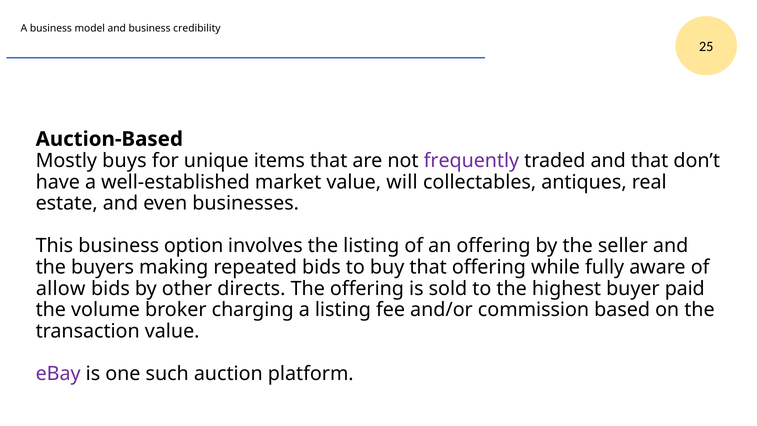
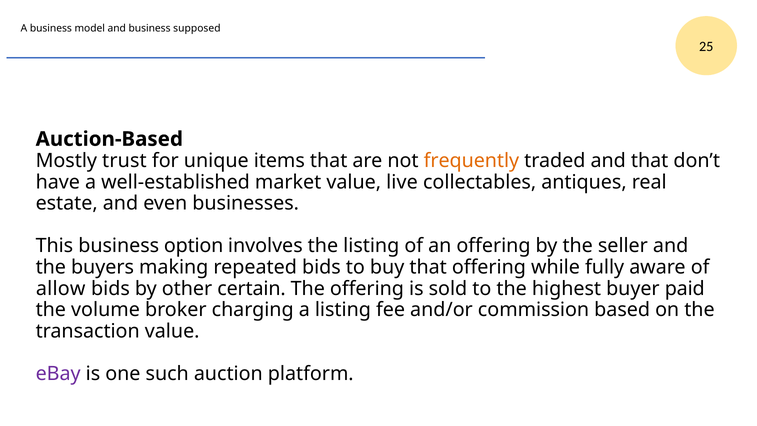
credibility: credibility -> supposed
buys: buys -> trust
frequently colour: purple -> orange
will: will -> live
directs: directs -> certain
